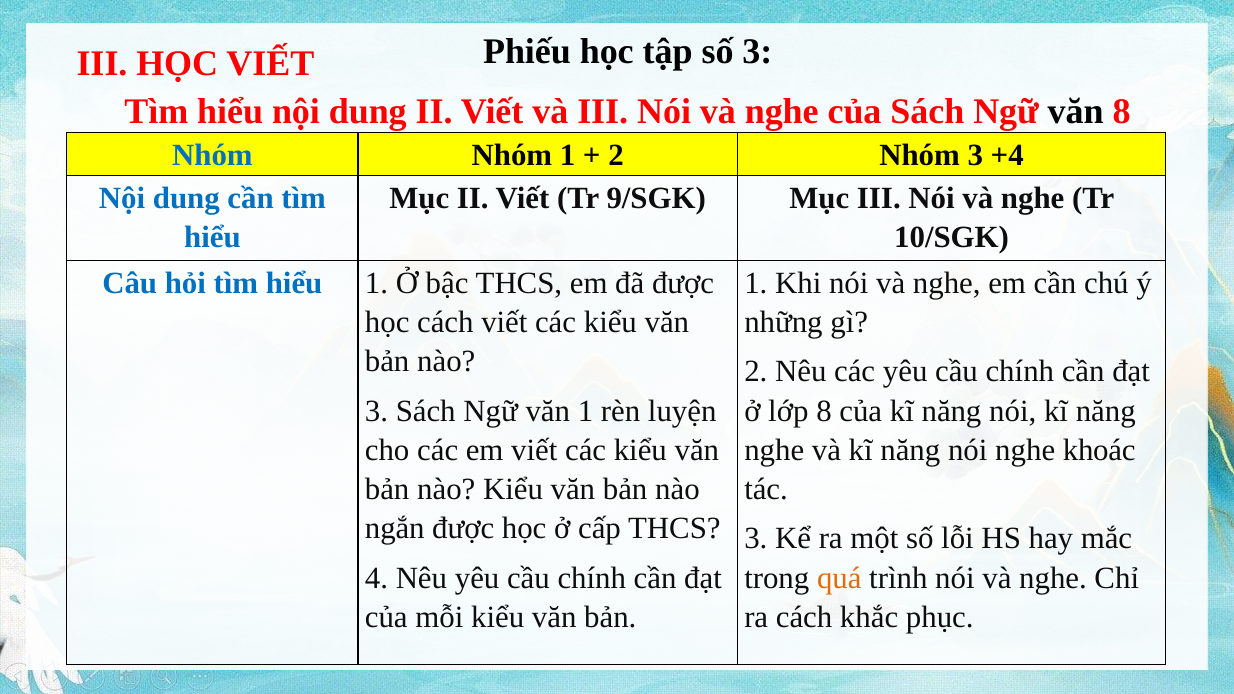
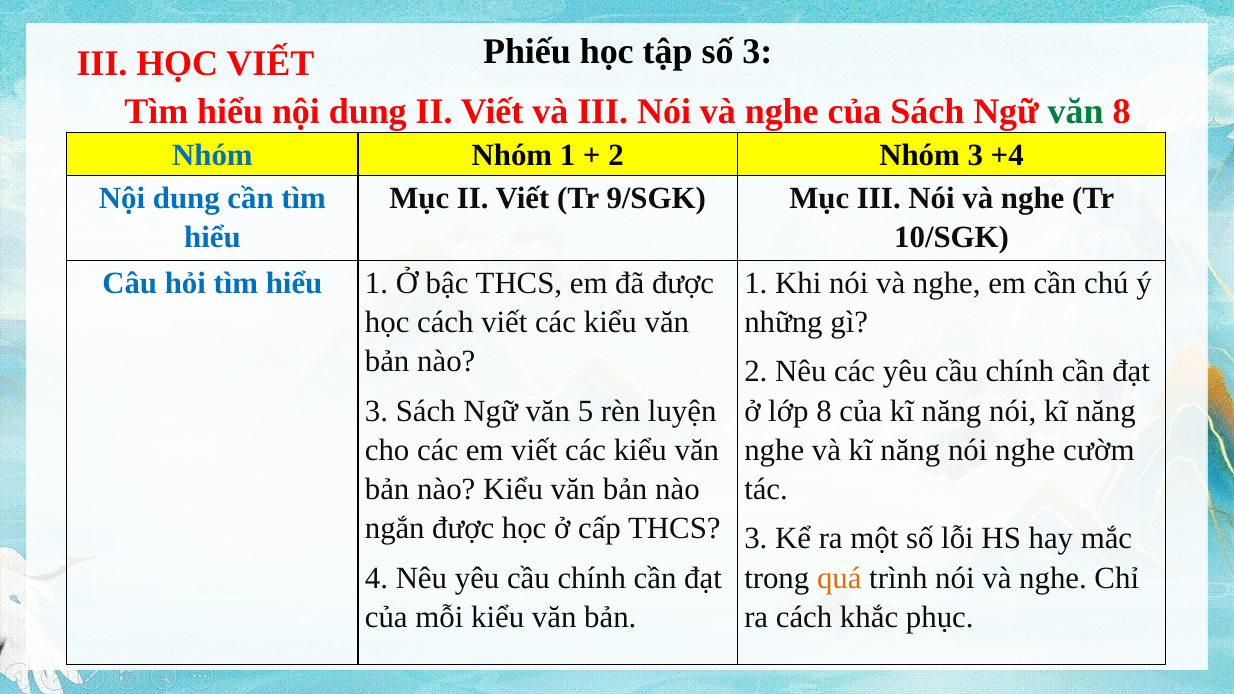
văn at (1076, 112) colour: black -> green
văn 1: 1 -> 5
khoác: khoác -> cườm
